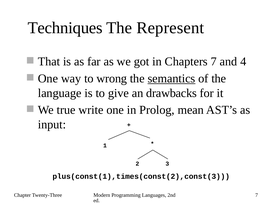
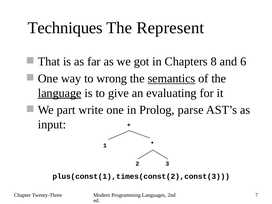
Chapters 7: 7 -> 8
4: 4 -> 6
language underline: none -> present
drawbacks: drawbacks -> evaluating
true: true -> part
mean: mean -> parse
